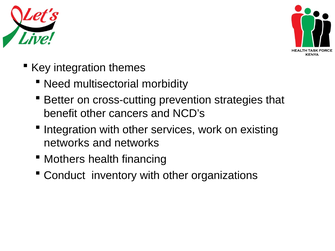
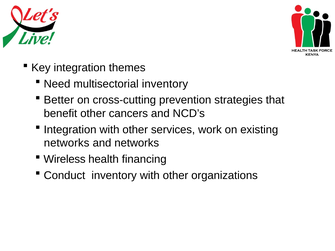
multisectorial morbidity: morbidity -> inventory
Mothers: Mothers -> Wireless
